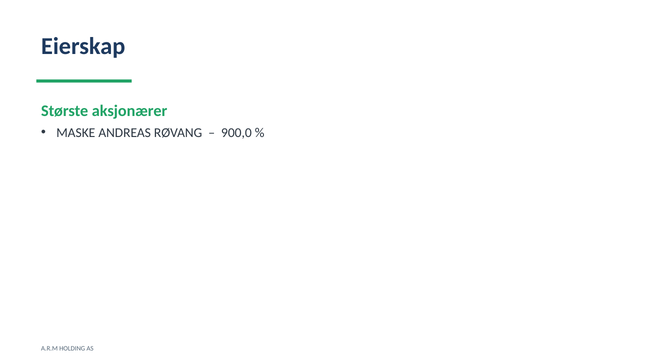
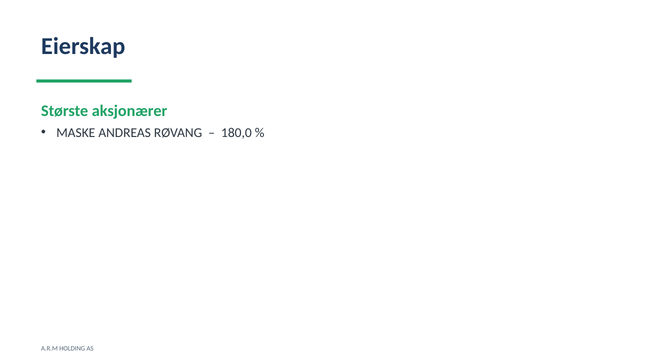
900,0: 900,0 -> 180,0
